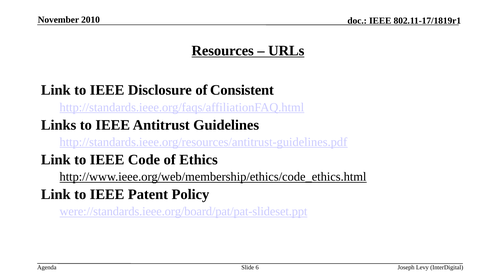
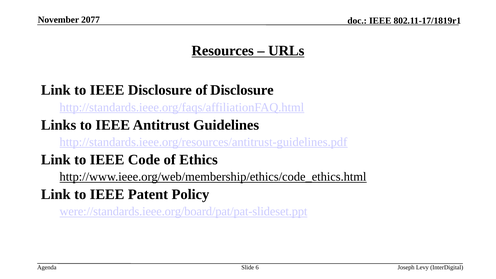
2010: 2010 -> 2077
of Consistent: Consistent -> Disclosure
